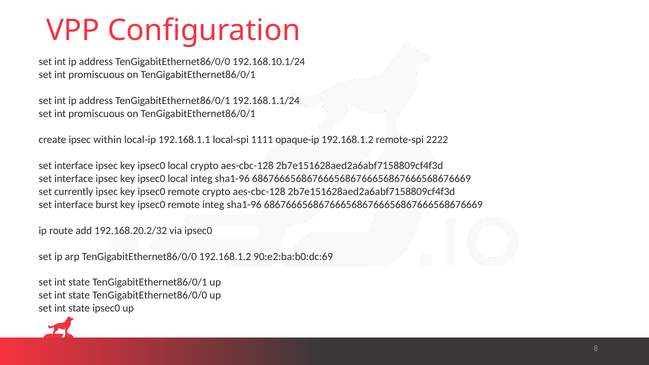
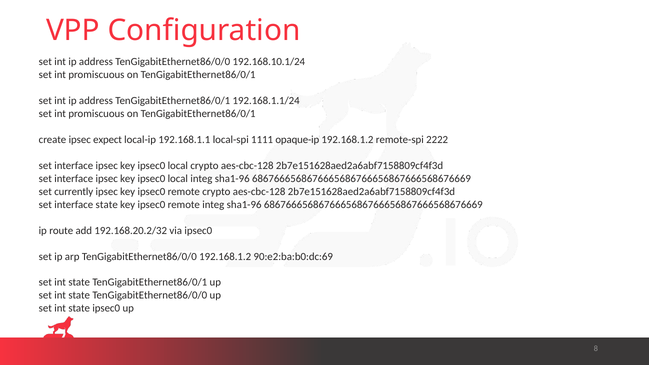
within: within -> expect
interface burst: burst -> state
